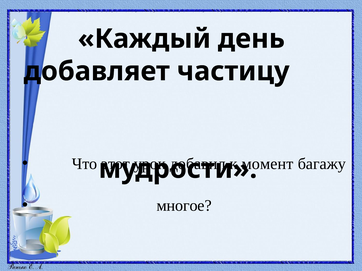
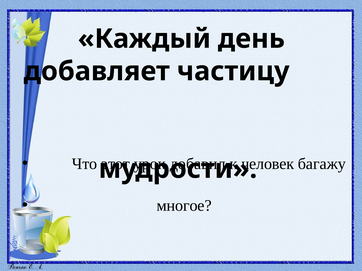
момент: момент -> человек
